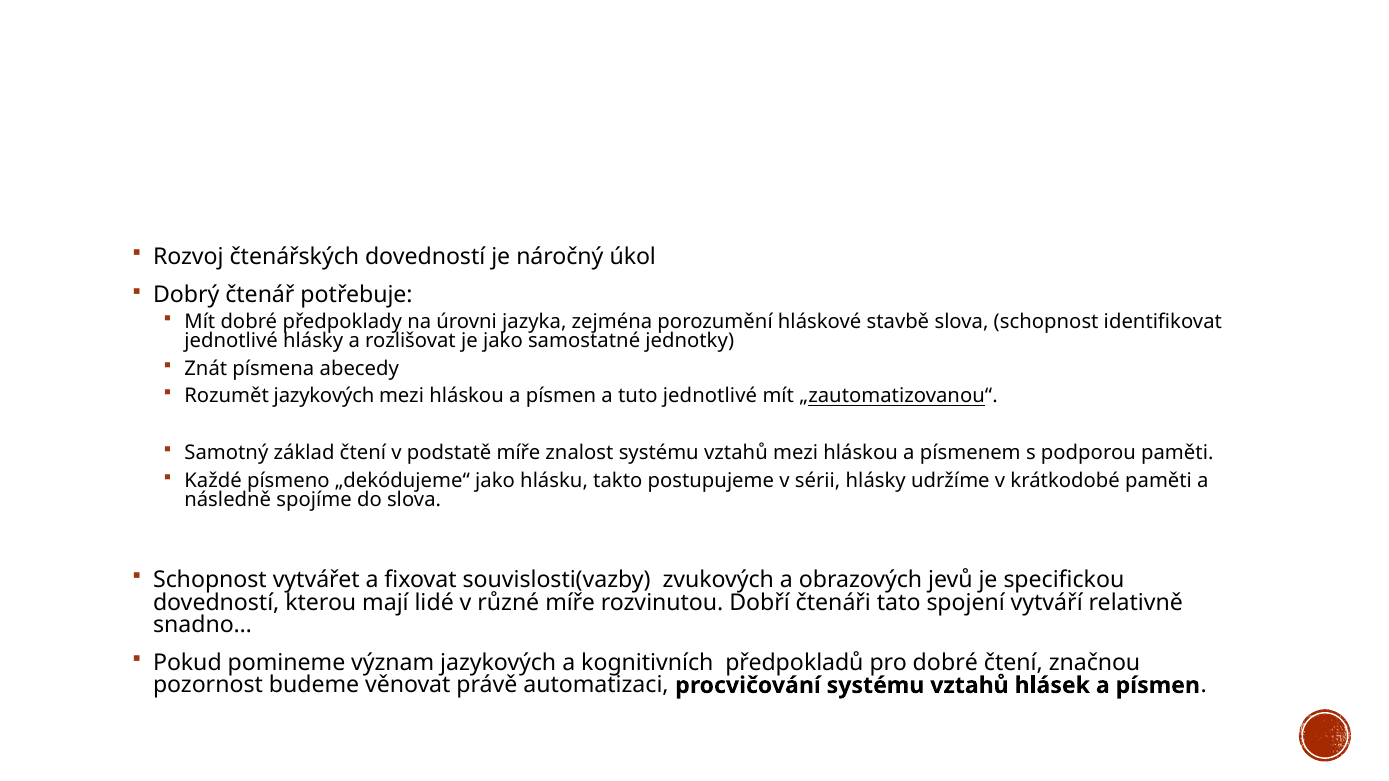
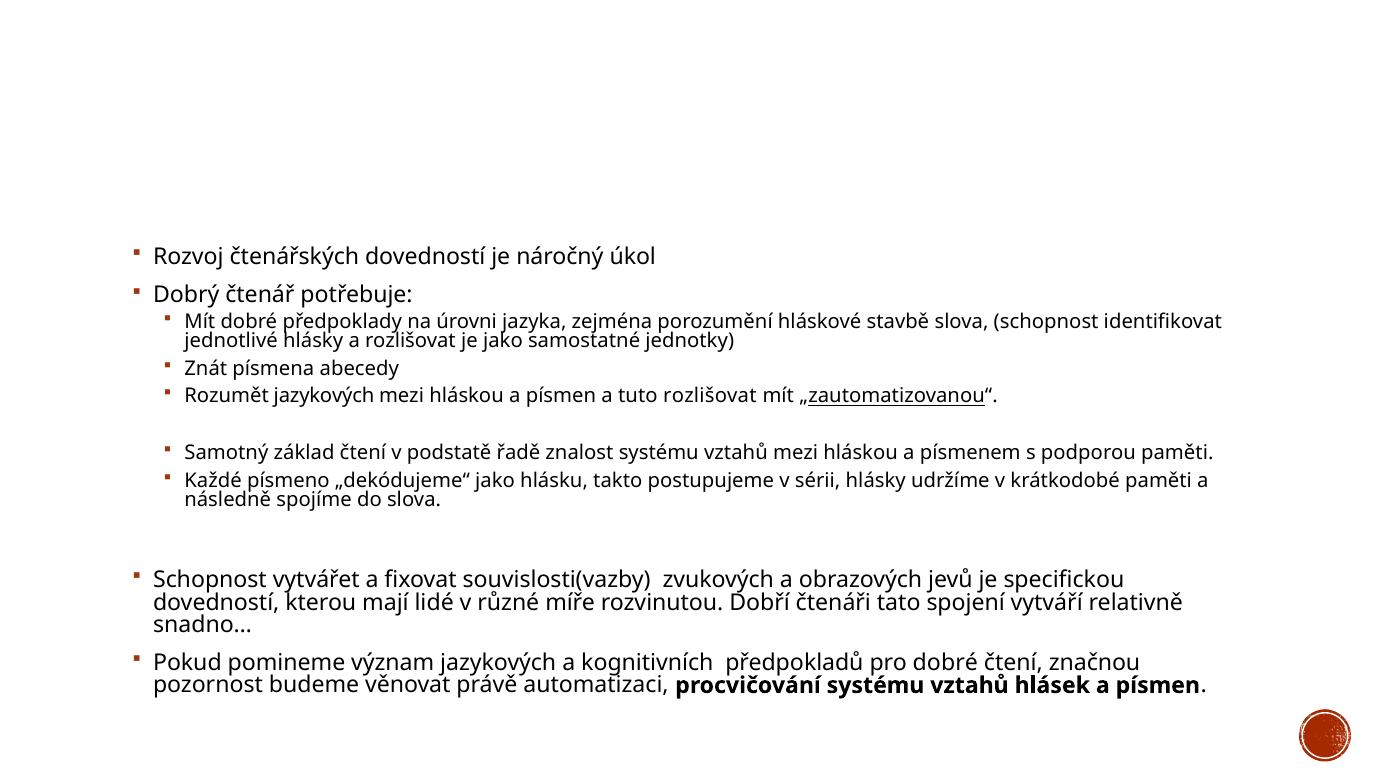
tuto jednotlivé: jednotlivé -> rozlišovat
podstatě míře: míře -> řadě
